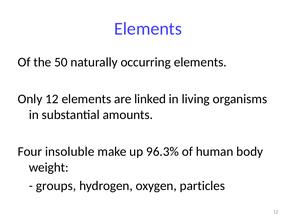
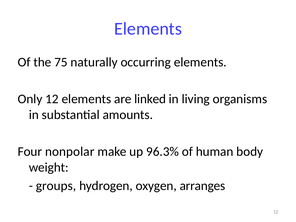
50: 50 -> 75
insoluble: insoluble -> nonpolar
particles: particles -> arranges
